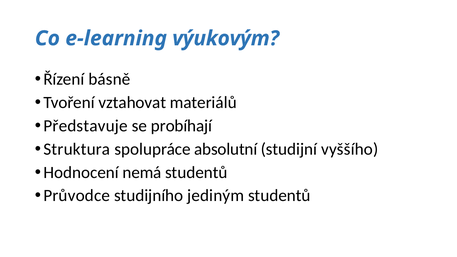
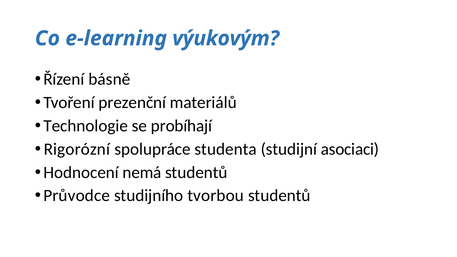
vztahovat: vztahovat -> prezenční
Představuje: Představuje -> Technologie
Struktura: Struktura -> Rigorózní
absolutní: absolutní -> studenta
vyššího: vyššího -> asociaci
jediným: jediným -> tvorbou
